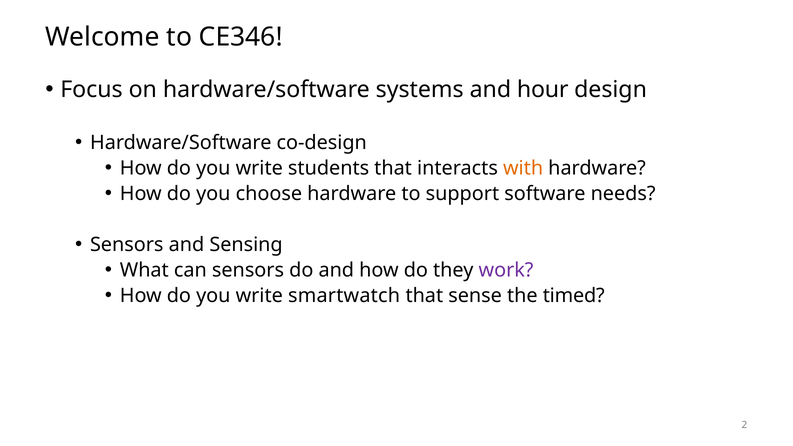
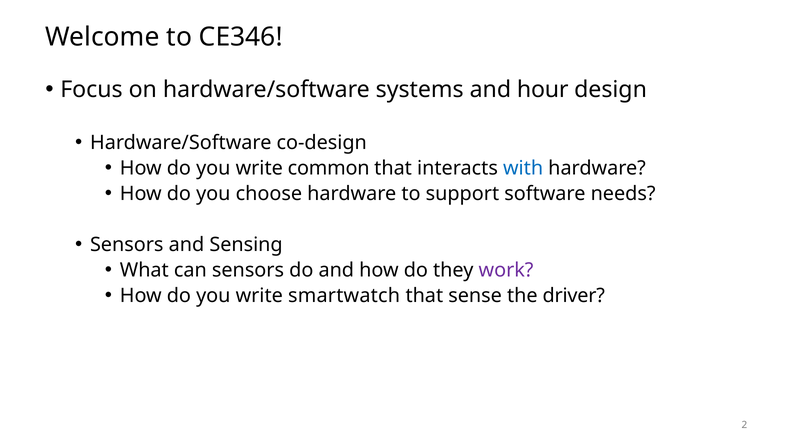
students: students -> common
with colour: orange -> blue
timed: timed -> driver
